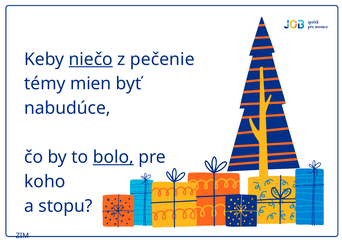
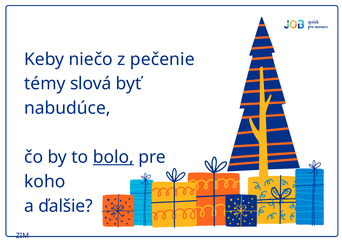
niečo underline: present -> none
mien: mien -> slová
stopu: stopu -> ďalšie
